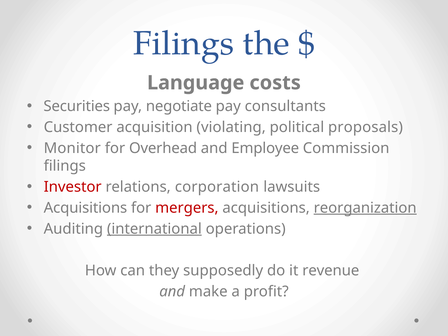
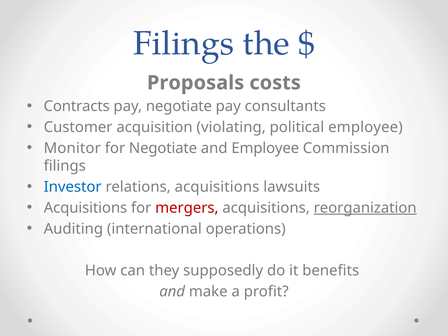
Language: Language -> Proposals
Securities: Securities -> Contracts
political proposals: proposals -> employee
for Overhead: Overhead -> Negotiate
Investor colour: red -> blue
relations corporation: corporation -> acquisitions
international underline: present -> none
revenue: revenue -> benefits
